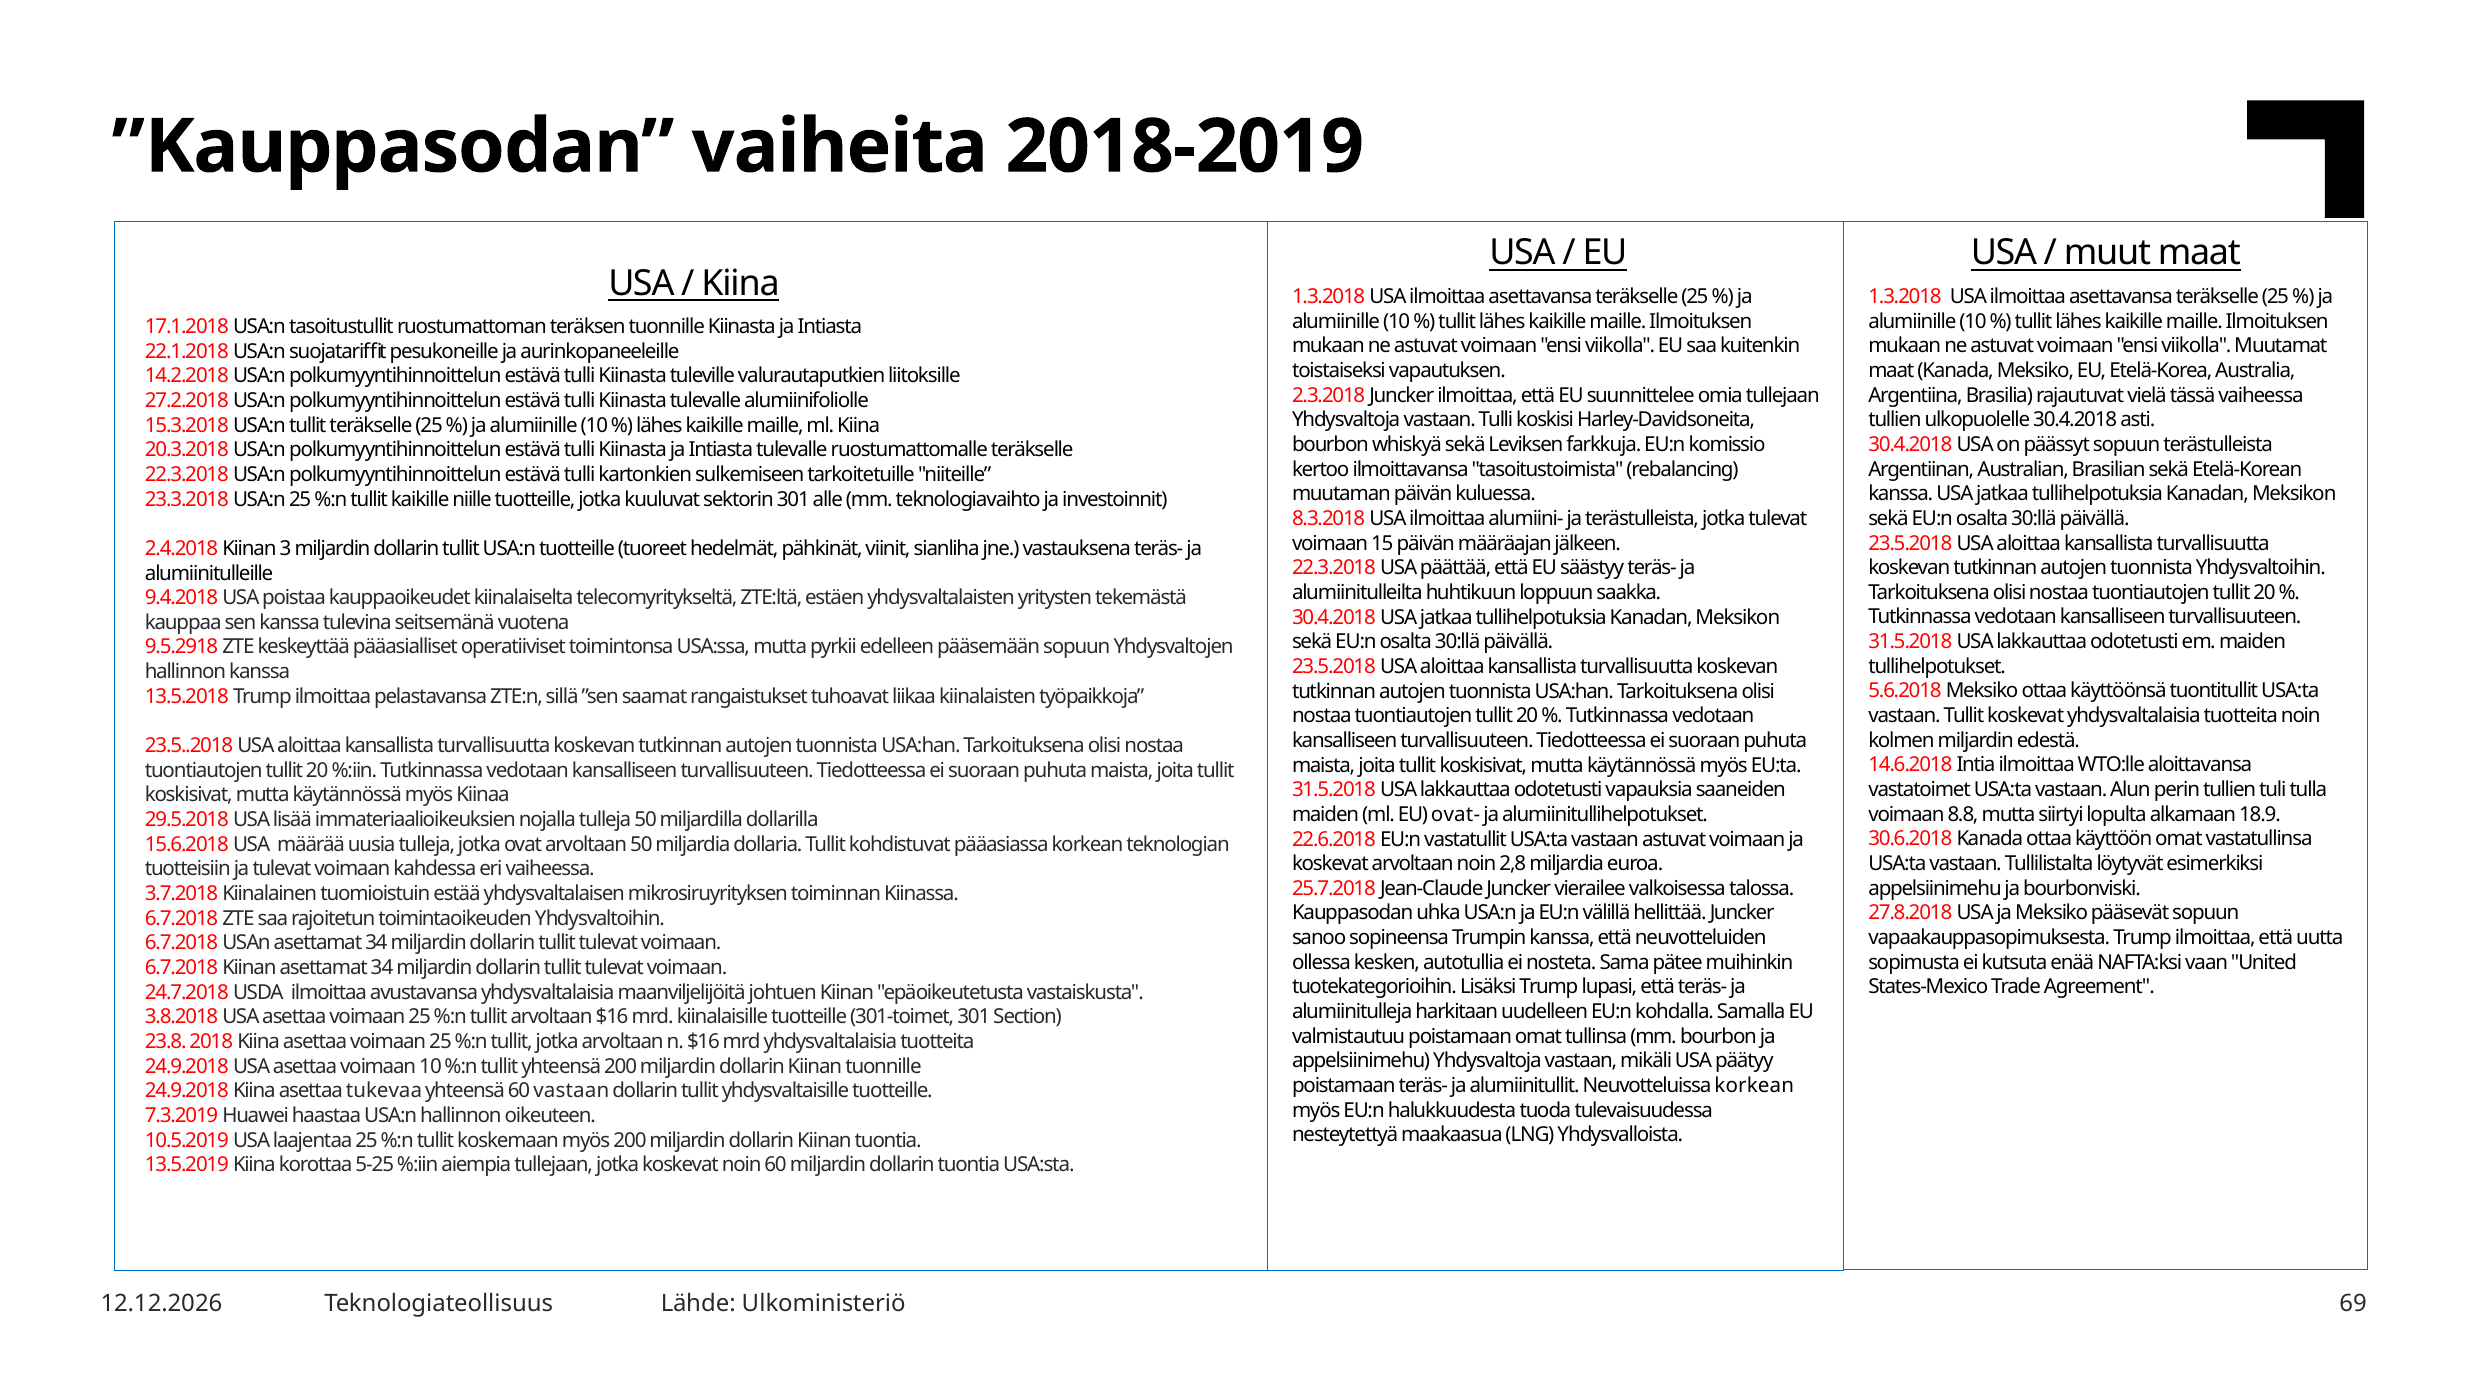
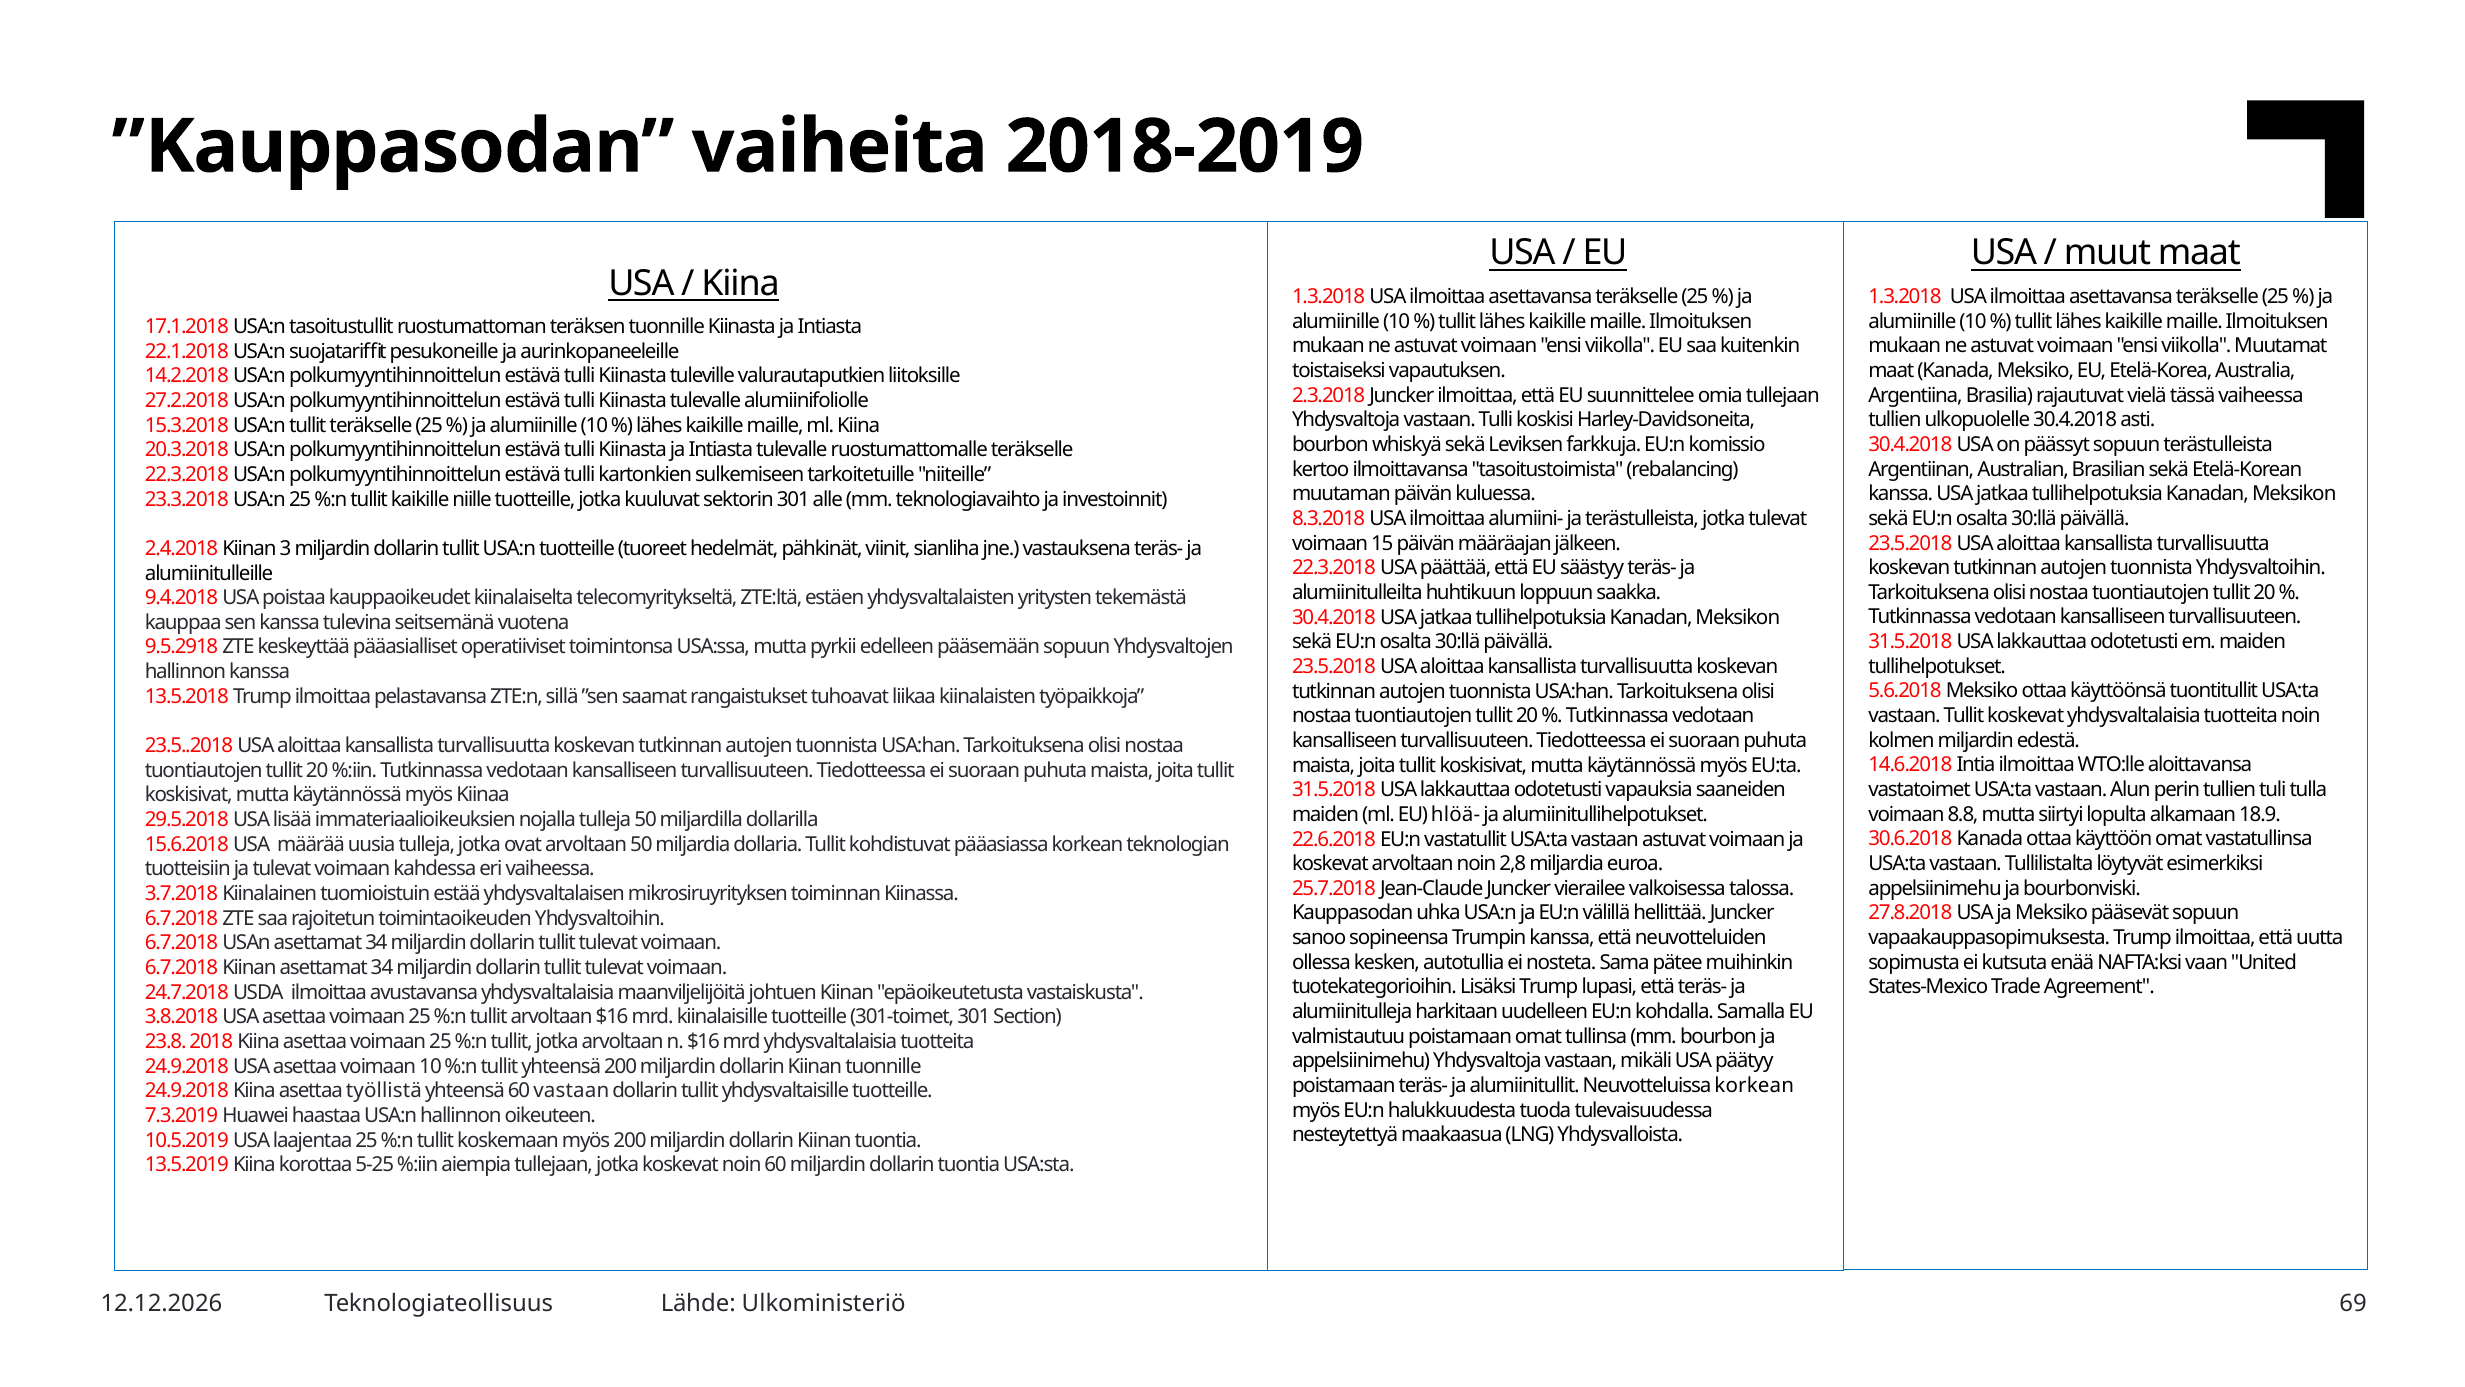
ovat-: ovat- -> hlöä-
tukevaa: tukevaa -> työllistä
